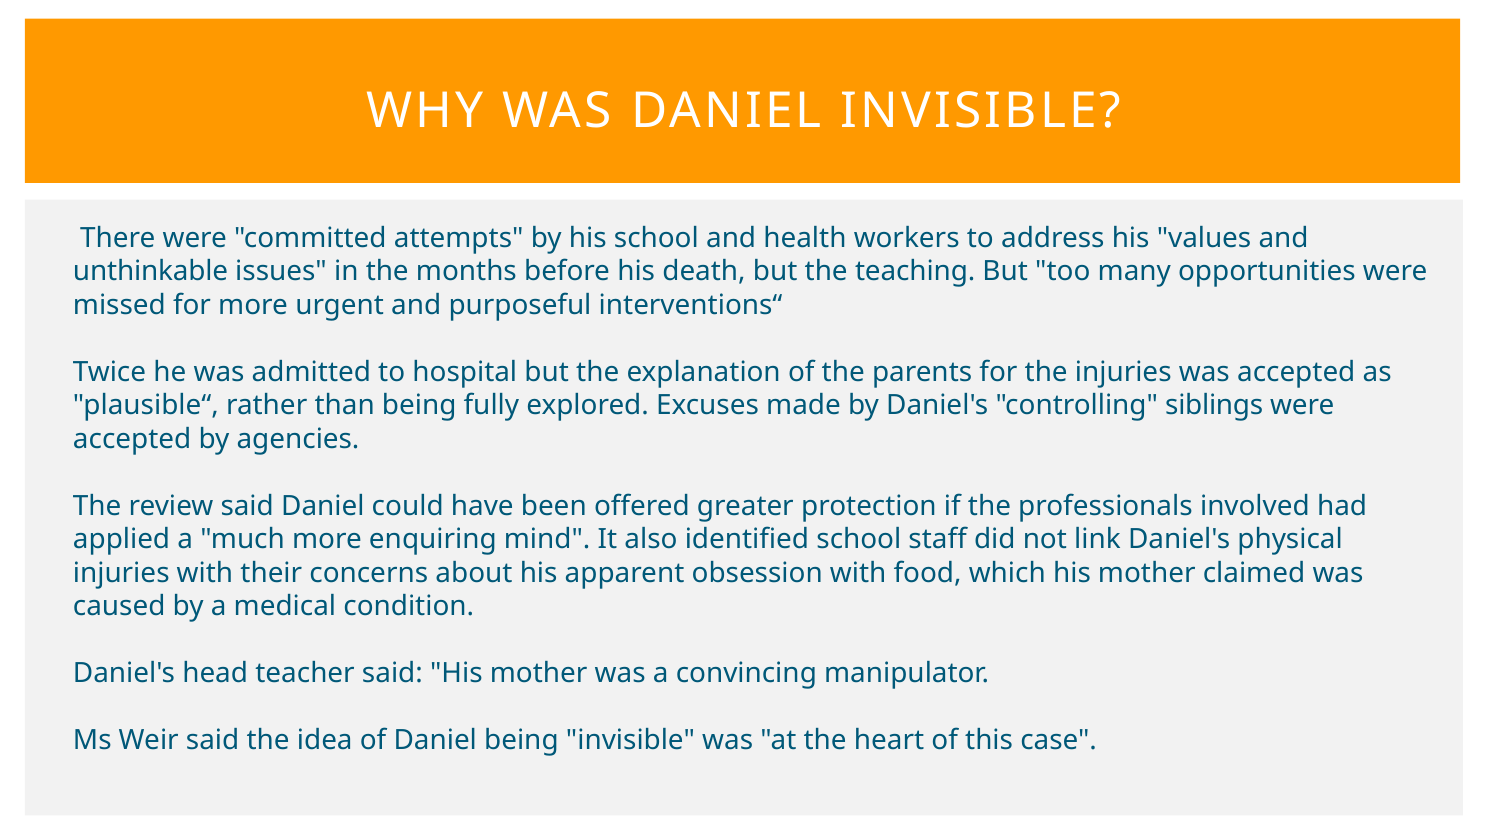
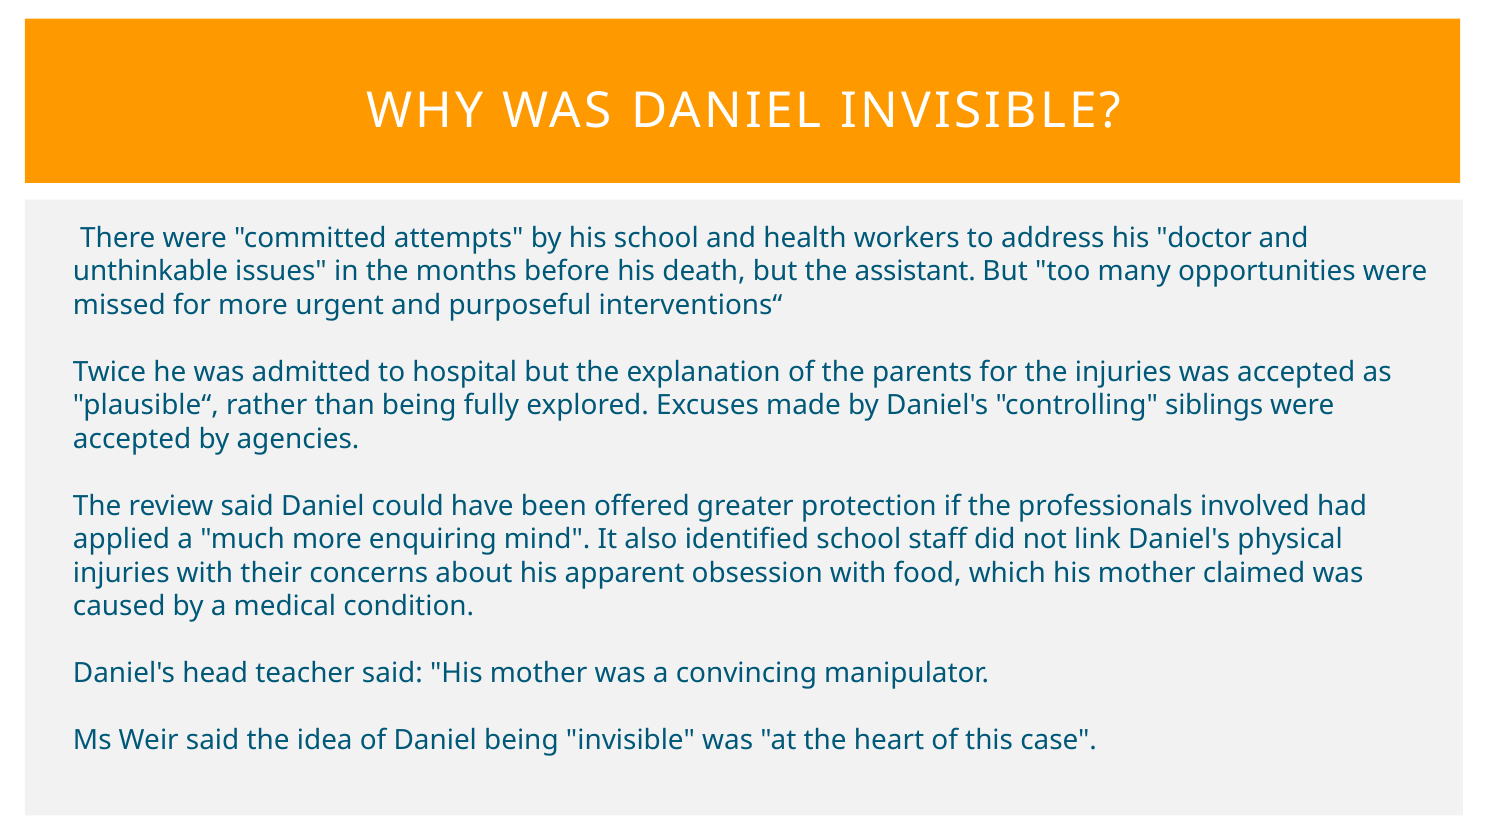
values: values -> doctor
teaching: teaching -> assistant
